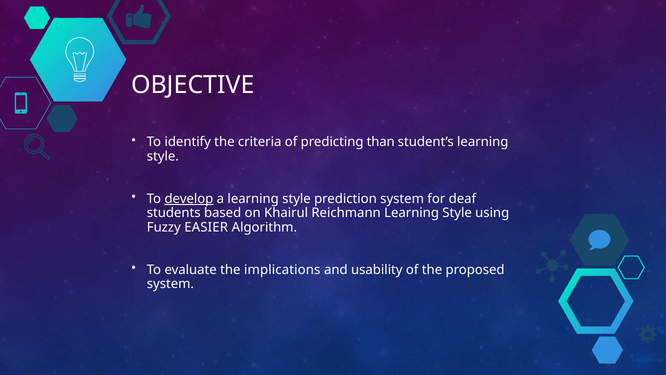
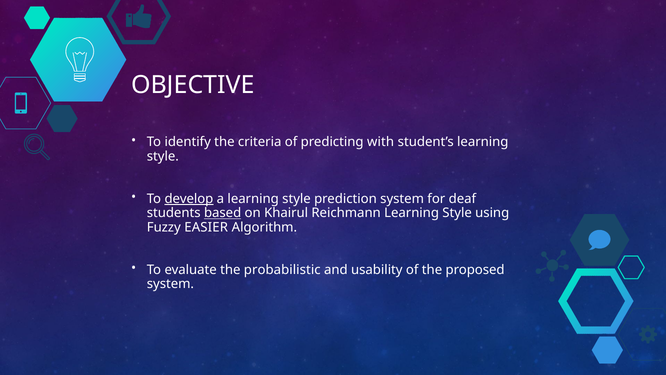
than: than -> with
based underline: none -> present
implications: implications -> probabilistic
